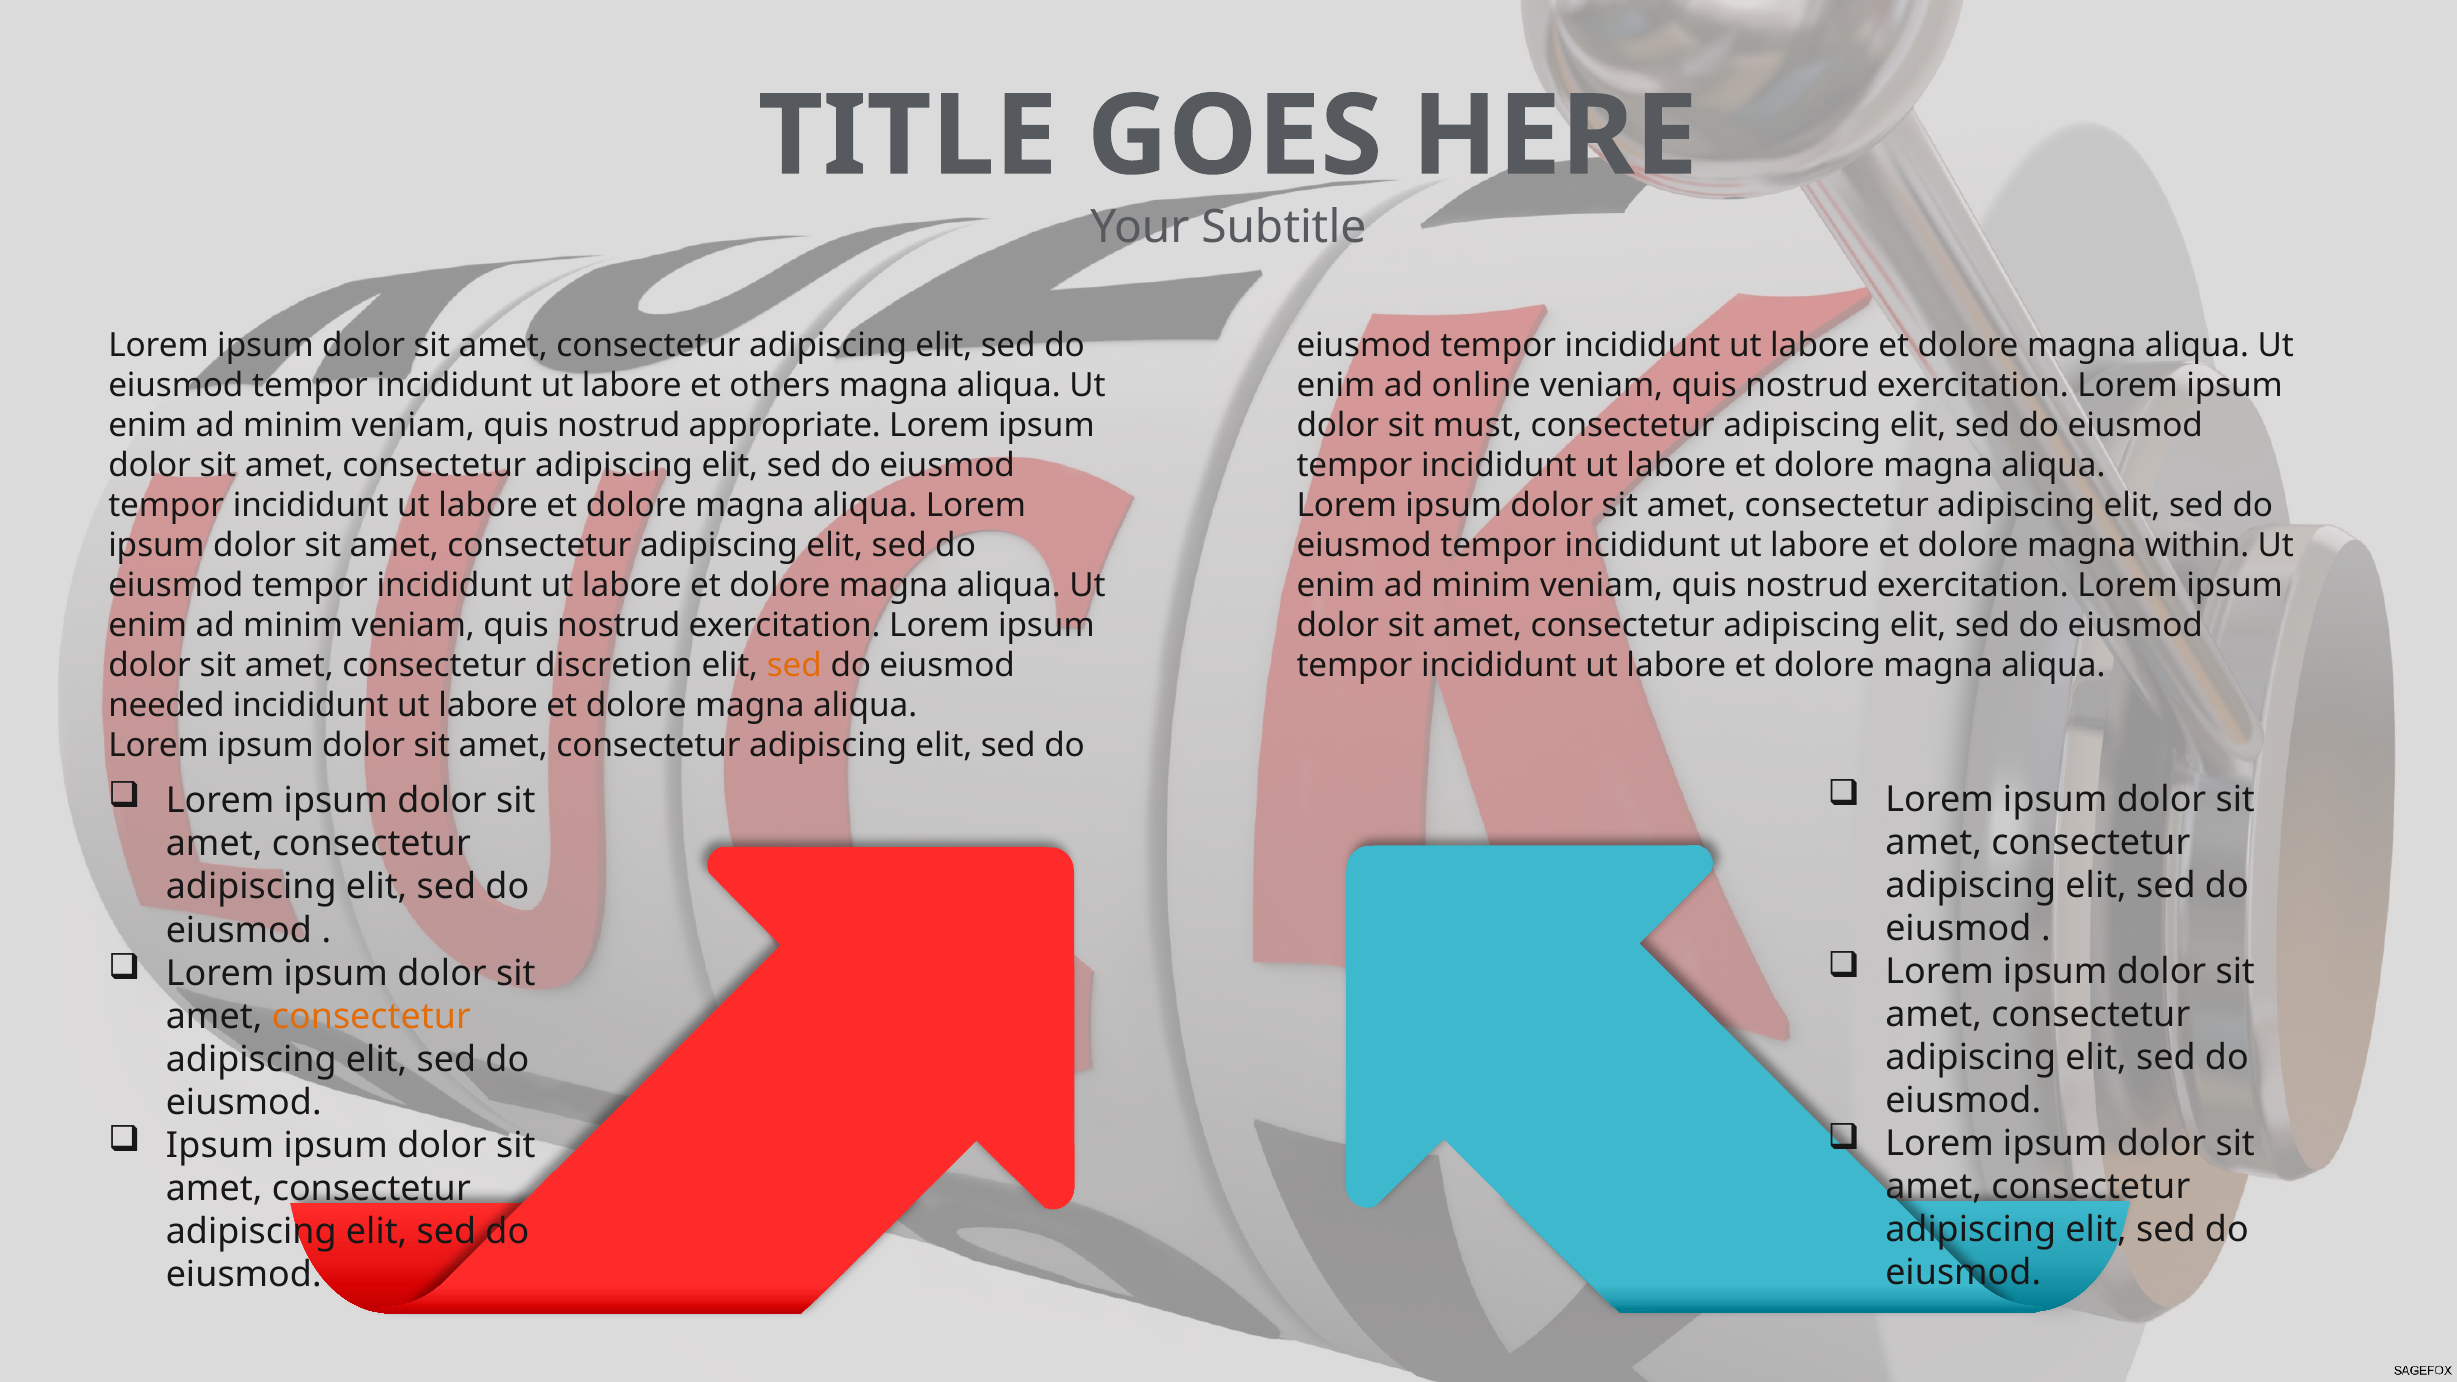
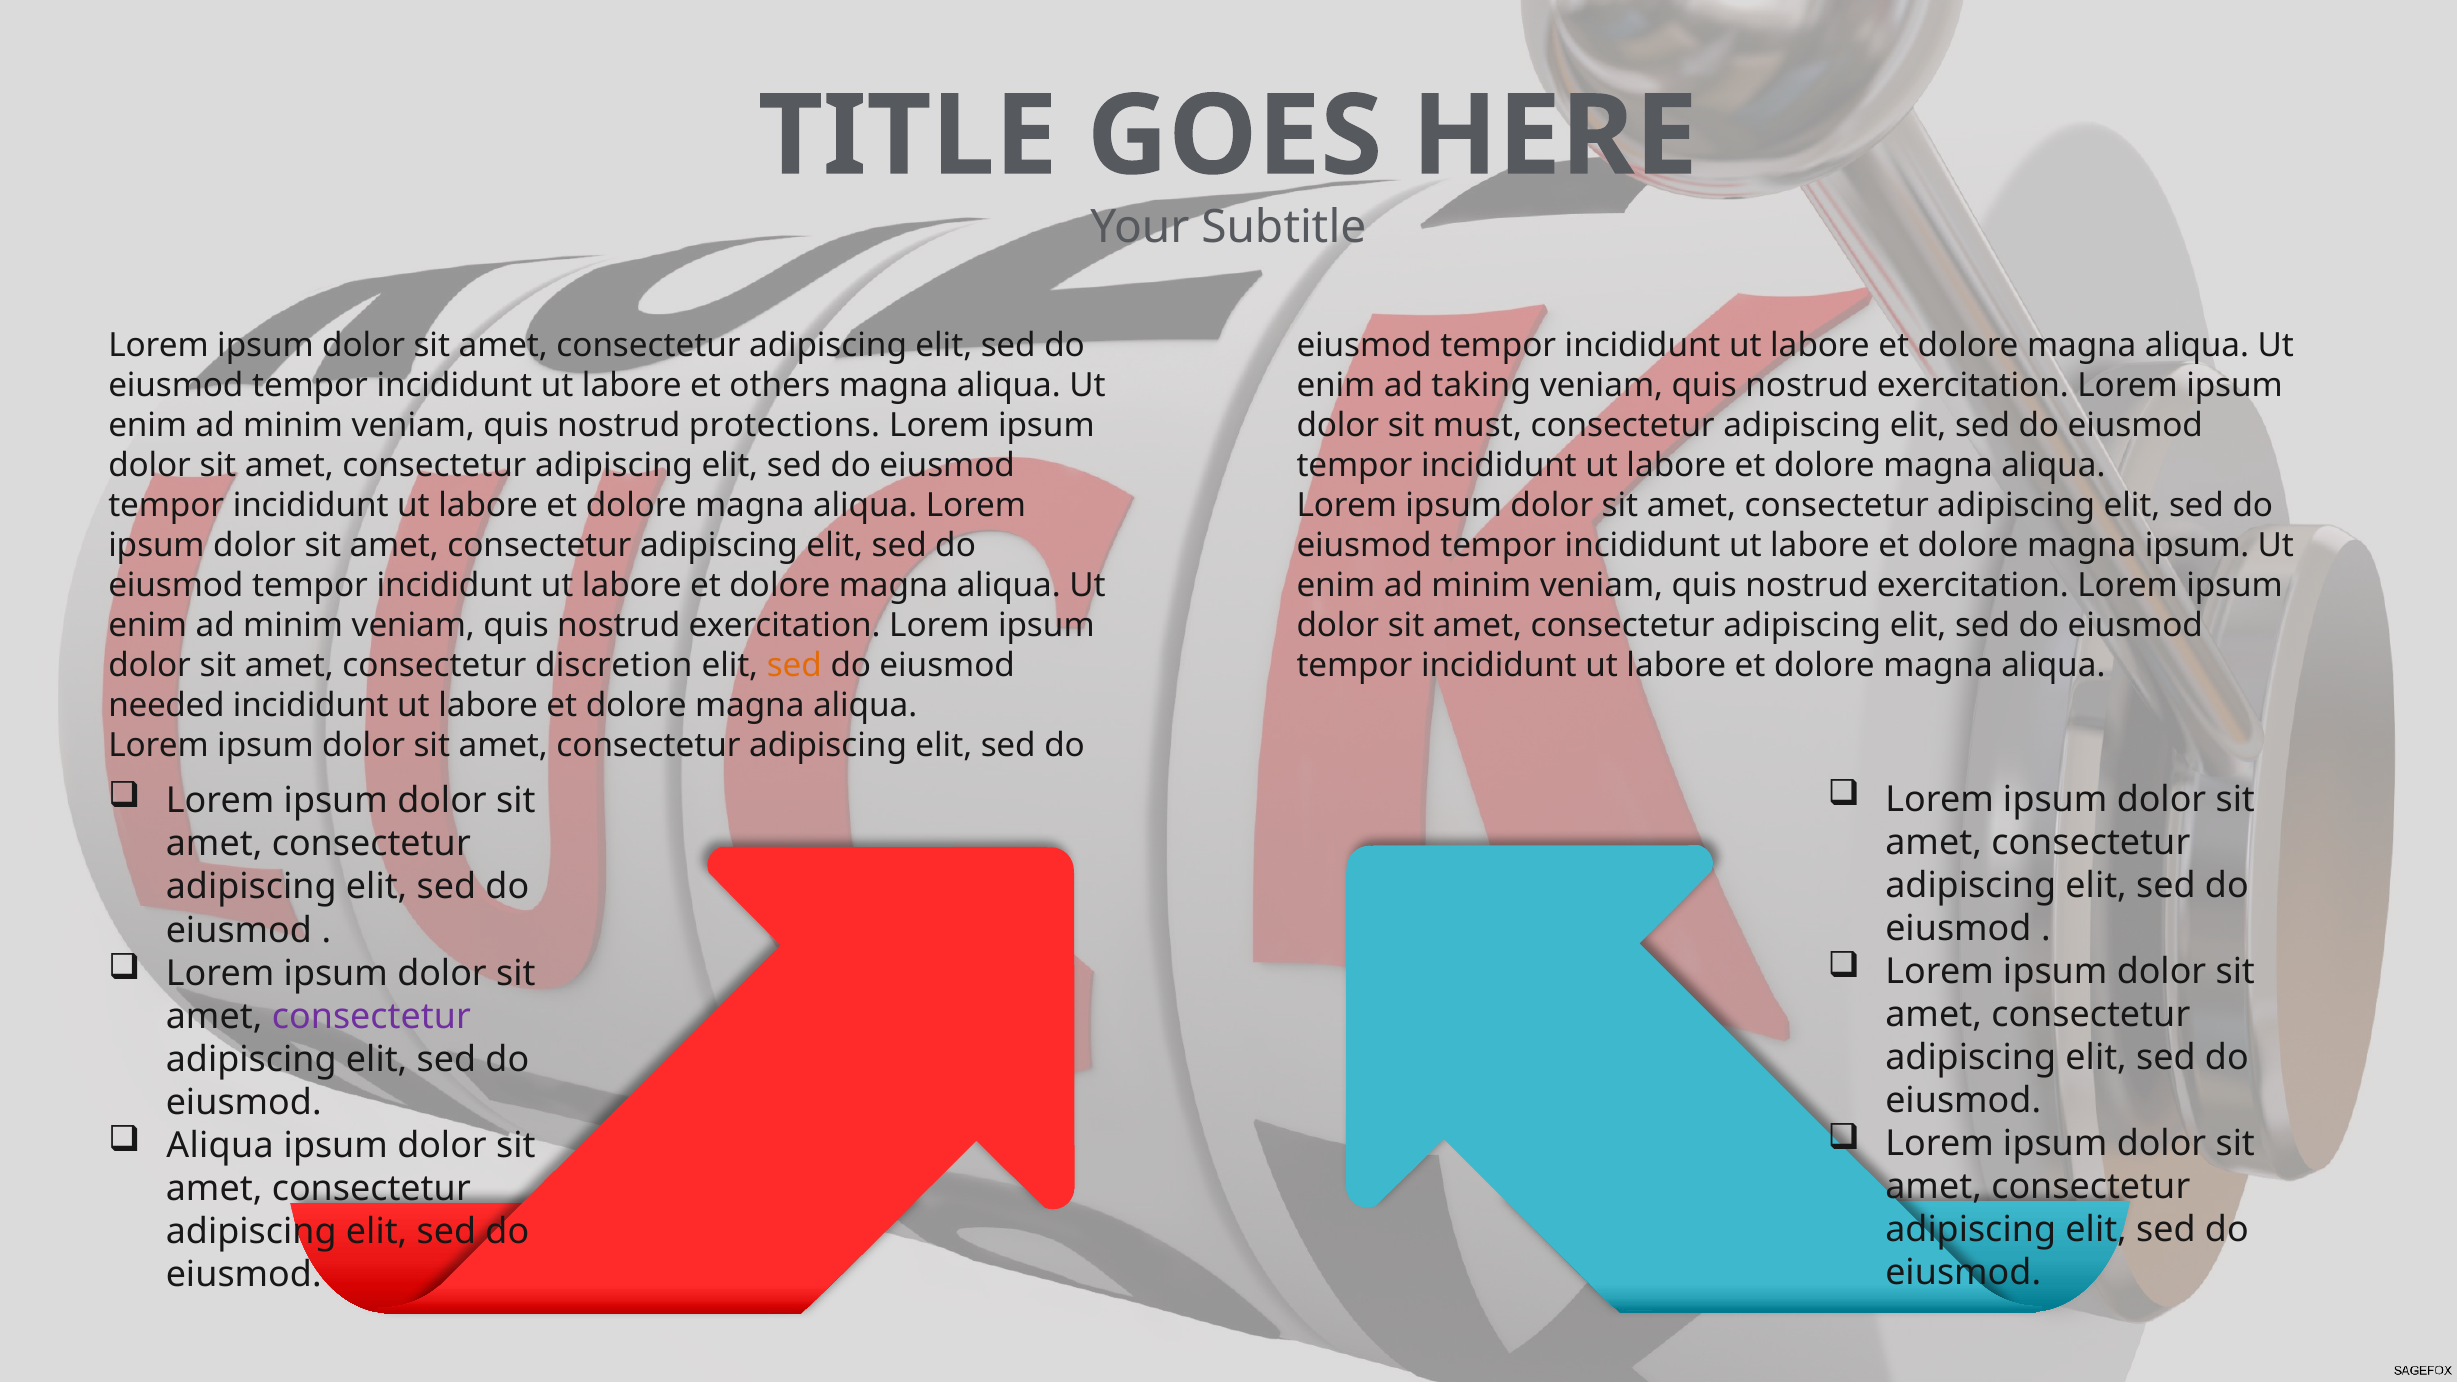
online: online -> taking
appropriate: appropriate -> protections
magna within: within -> ipsum
consectetur at (371, 1016) colour: orange -> purple
Ipsum at (220, 1145): Ipsum -> Aliqua
